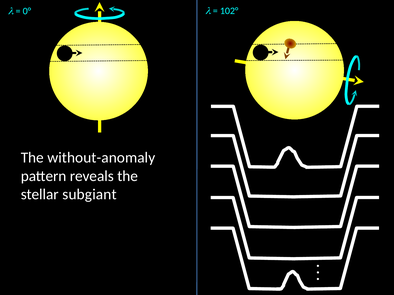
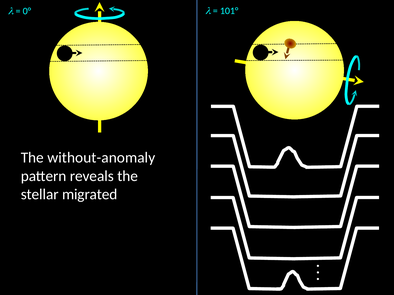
102°: 102° -> 101°
subgiant: subgiant -> migrated
